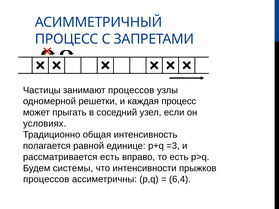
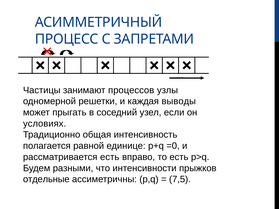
каждая процесс: процесс -> выводы
=3: =3 -> =0
системы: системы -> разными
процессов at (46, 180): процессов -> отдельные
6,4: 6,4 -> 7,5
